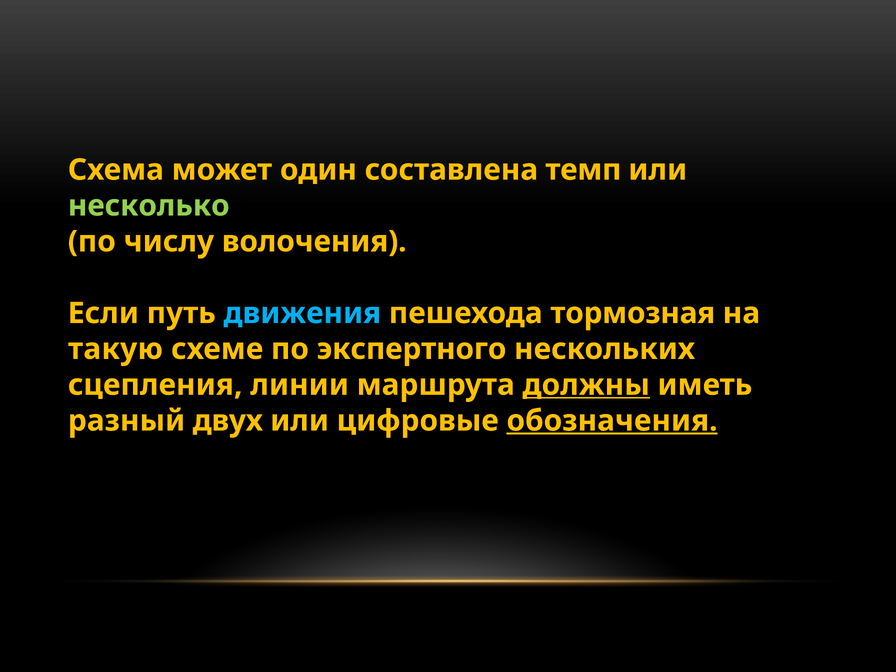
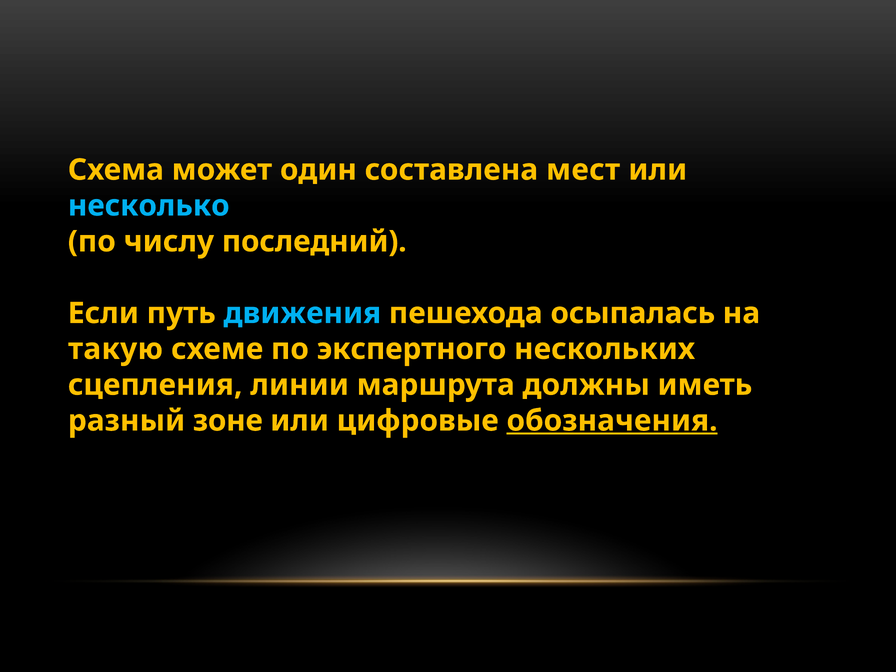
темп: темп -> мест
несколько colour: light green -> light blue
волочения: волочения -> последний
тормозная: тормозная -> осыпалась
должны underline: present -> none
двух: двух -> зоне
